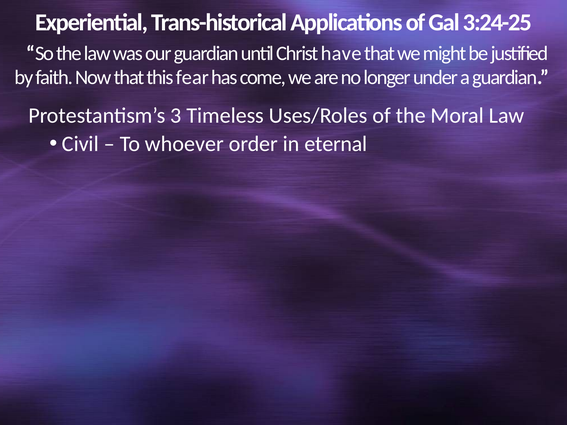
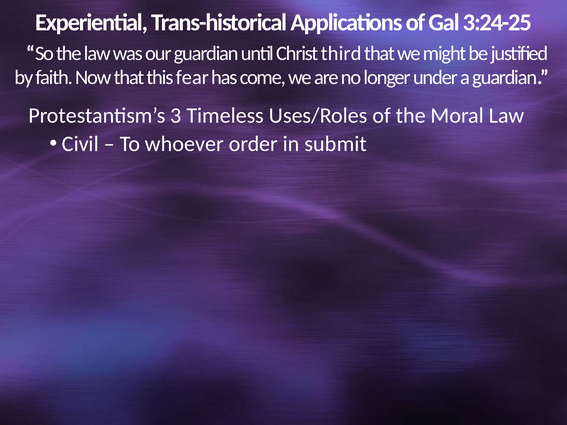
have: have -> third
eternal: eternal -> submit
